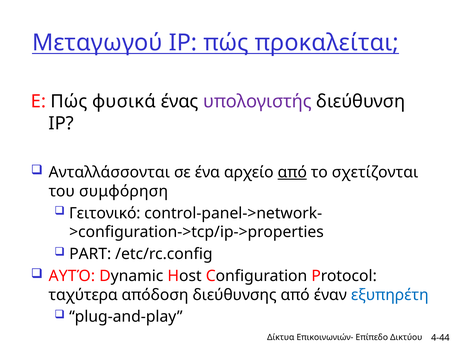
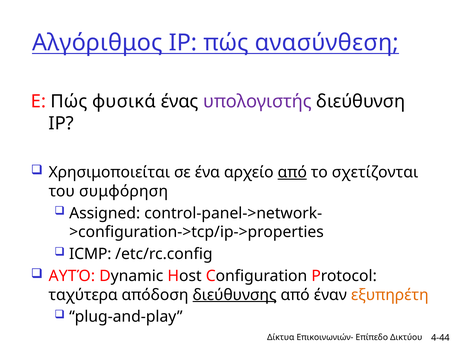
Μεταγωγού: Μεταγωγού -> Αλγόριθμος
προκαλείται: προκαλείται -> ανασύνθεση
Ανταλλάσσονται: Ανταλλάσσονται -> Xρησιμοποιείται
Γειτονικό: Γειτονικό -> Assigned
PART: PART -> ICMP
διεύθυνσης underline: none -> present
εξυπηρέτη colour: blue -> orange
